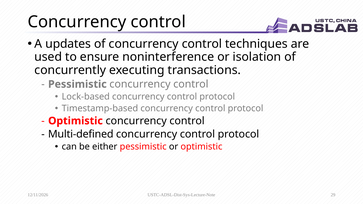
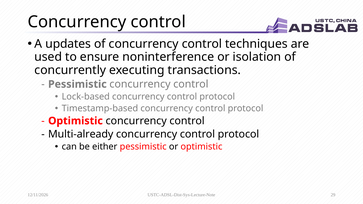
Multi-defined: Multi-defined -> Multi-already
